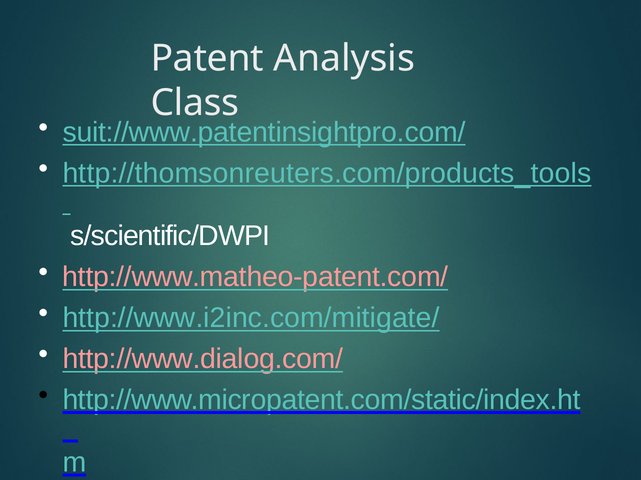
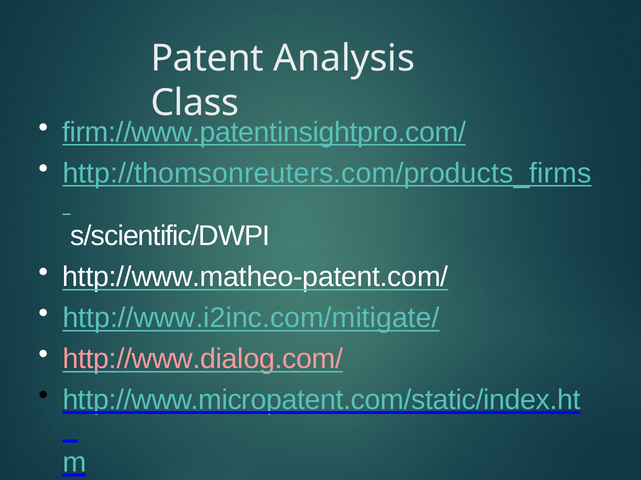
suit://www.patentinsightpro.com/: suit://www.patentinsightpro.com/ -> firm://www.patentinsightpro.com/
http://thomsonreuters.com/products_tools: http://thomsonreuters.com/products_tools -> http://thomsonreuters.com/products_firms
http://www.matheo-patent.com/ colour: pink -> white
